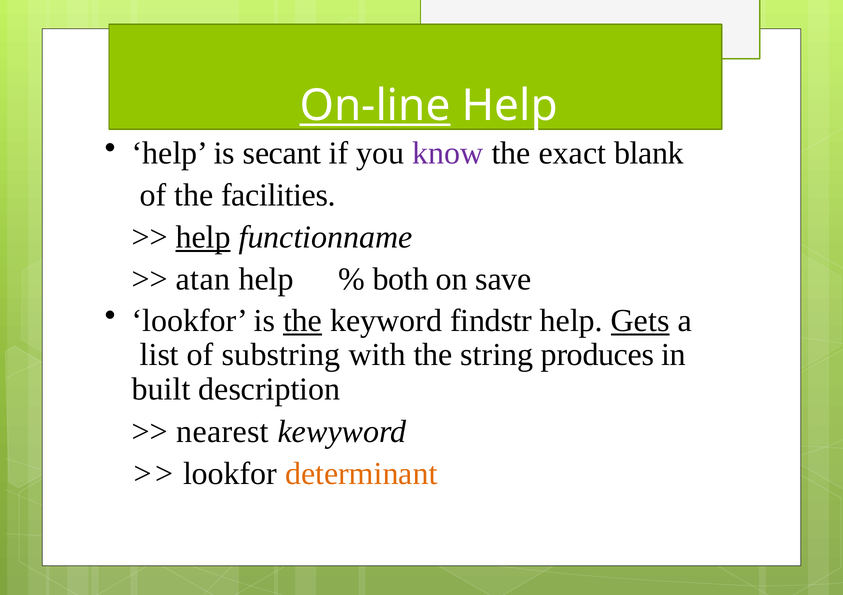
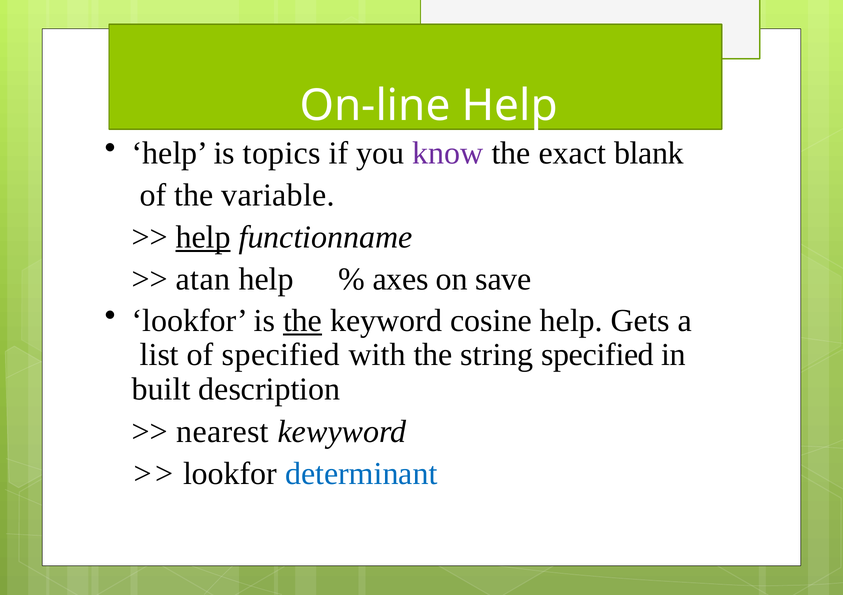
On-line underline: present -> none
secant: secant -> topics
facilities: facilities -> variable
both: both -> axes
findstr: findstr -> cosine
Gets underline: present -> none
of substring: substring -> specified
string produces: produces -> specified
determinant colour: orange -> blue
